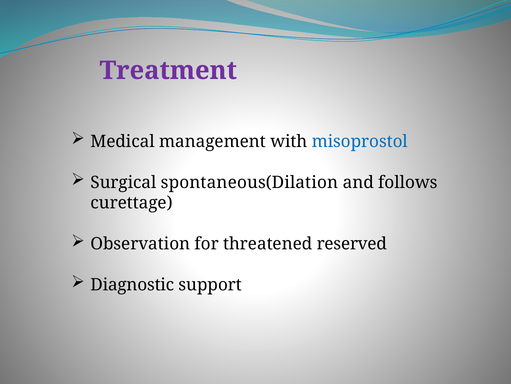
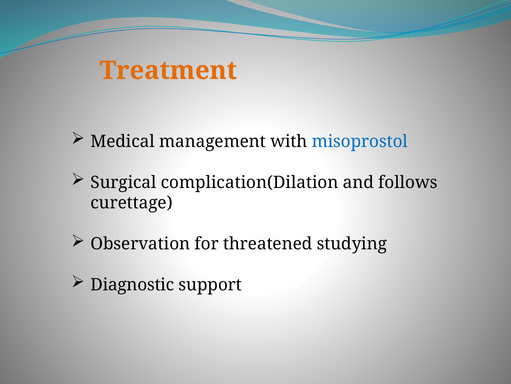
Treatment colour: purple -> orange
spontaneous(Dilation: spontaneous(Dilation -> complication(Dilation
reserved: reserved -> studying
